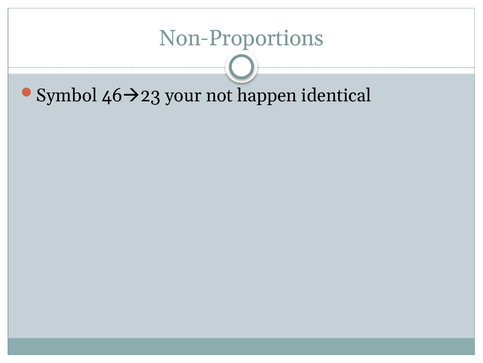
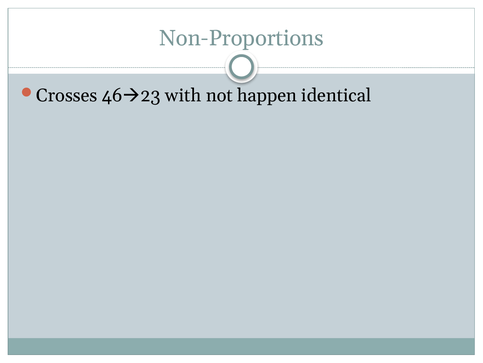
Symbol: Symbol -> Crosses
your: your -> with
